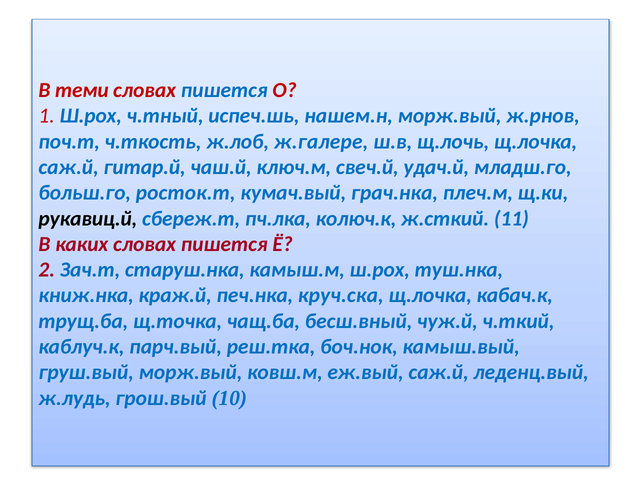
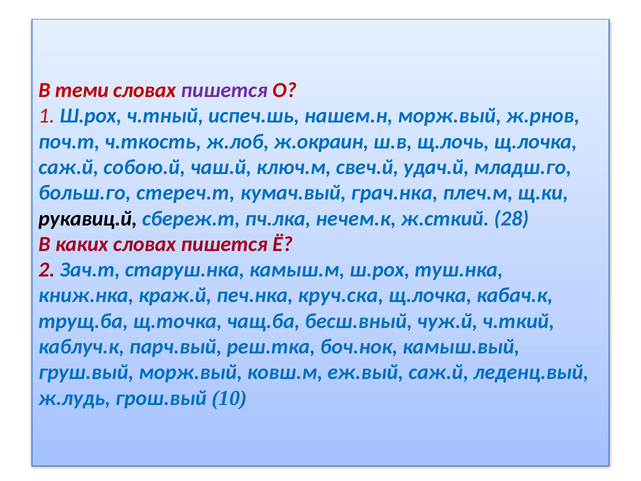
пишется at (224, 90) colour: blue -> purple
ж.галере: ж.галере -> ж.окраин
гитар.й: гитар.й -> собою.й
росток.т: росток.т -> стереч.т
колюч.к: колюч.к -> нечем.к
11: 11 -> 28
